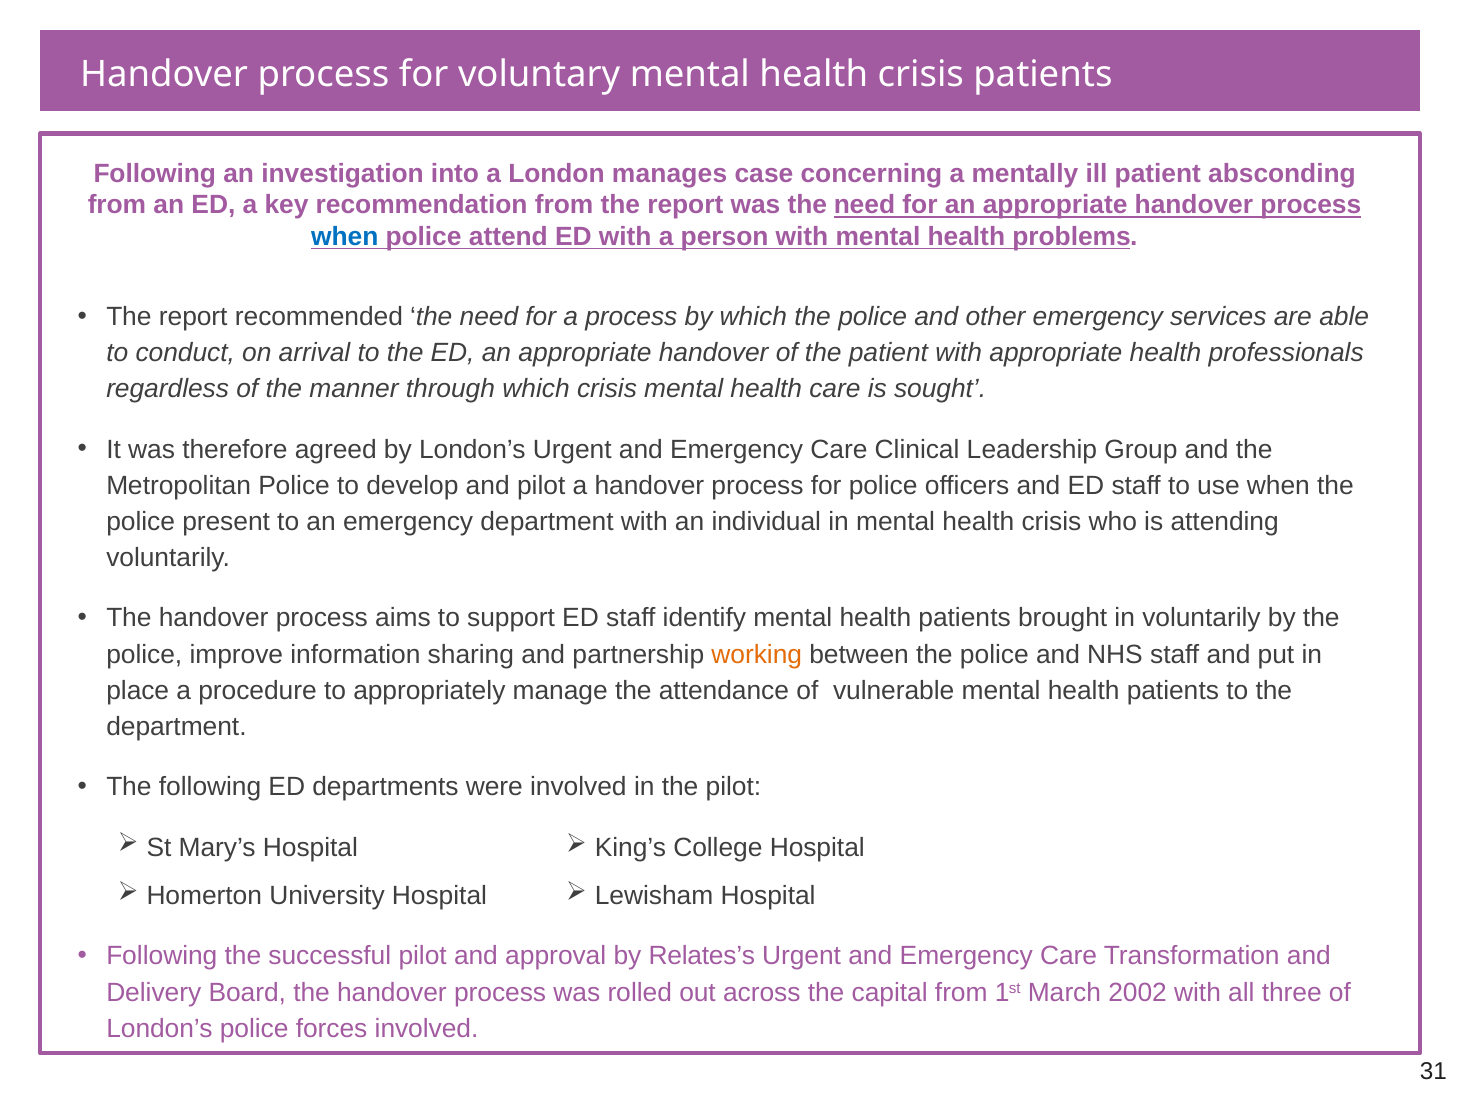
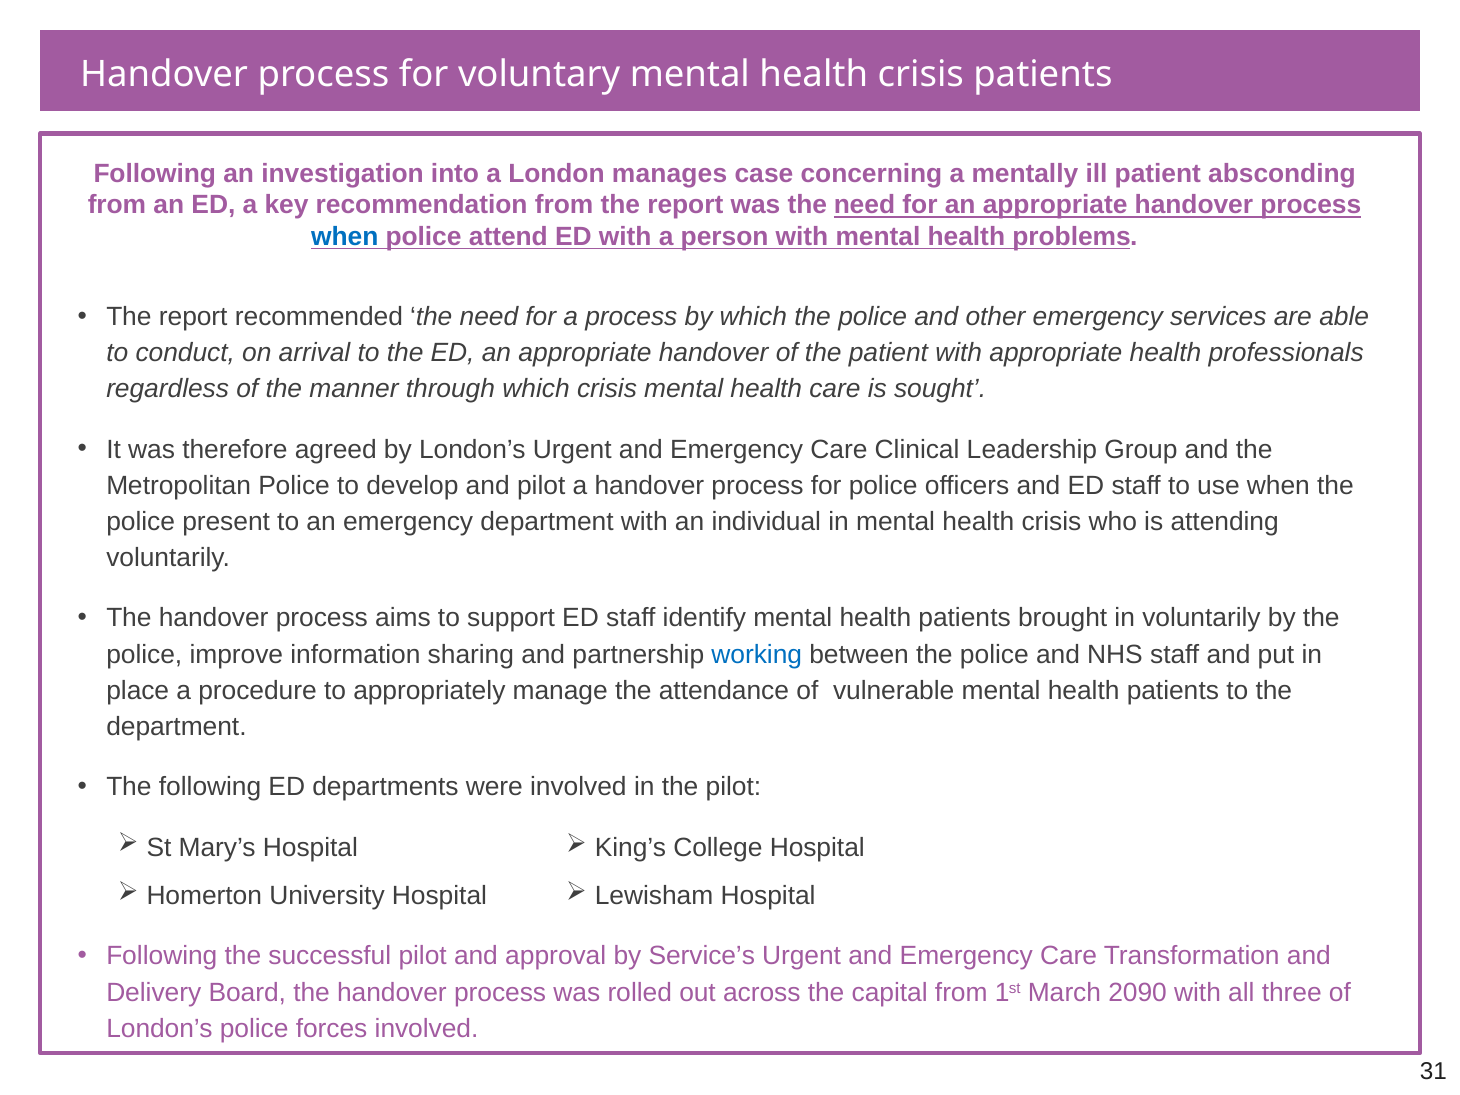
working colour: orange -> blue
Relates’s: Relates’s -> Service’s
2002: 2002 -> 2090
